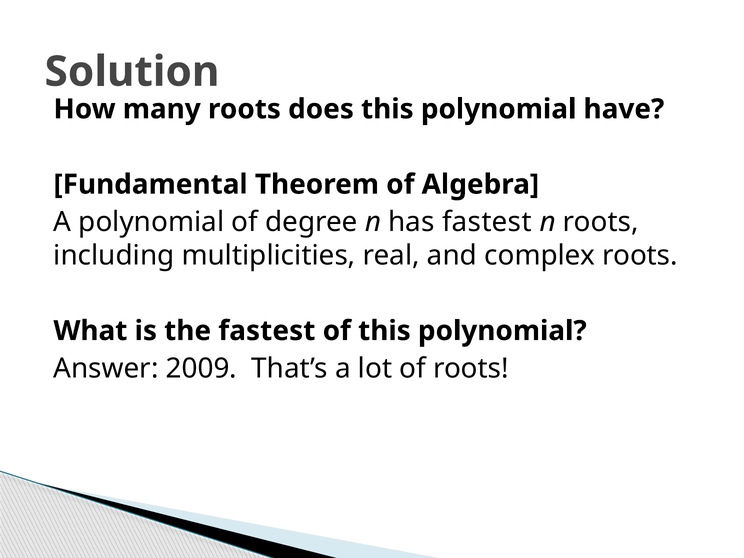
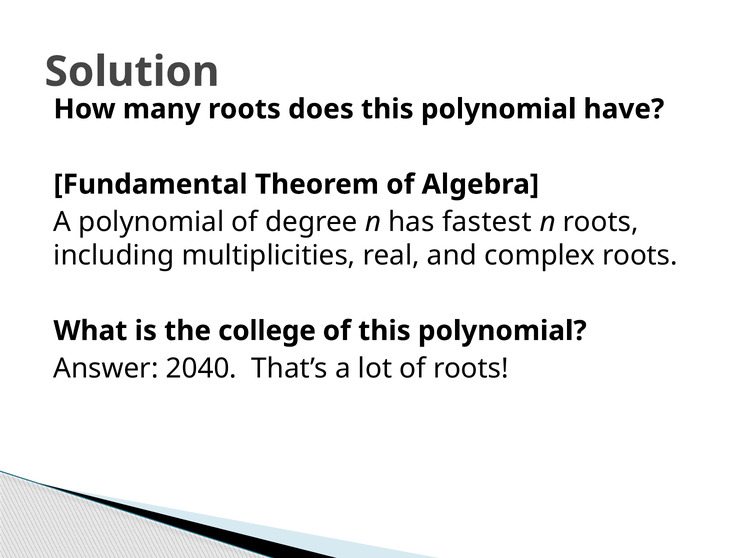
the fastest: fastest -> college
2009: 2009 -> 2040
